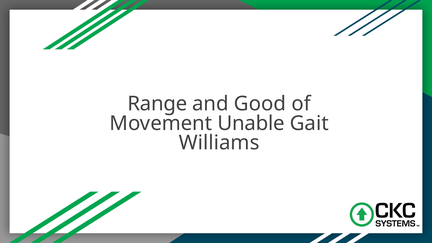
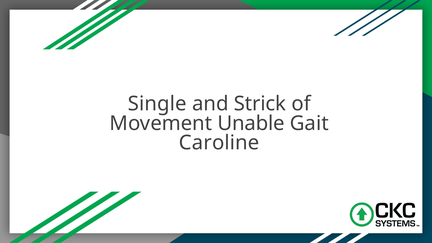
Range: Range -> Single
Good: Good -> Strick
Williams: Williams -> Caroline
